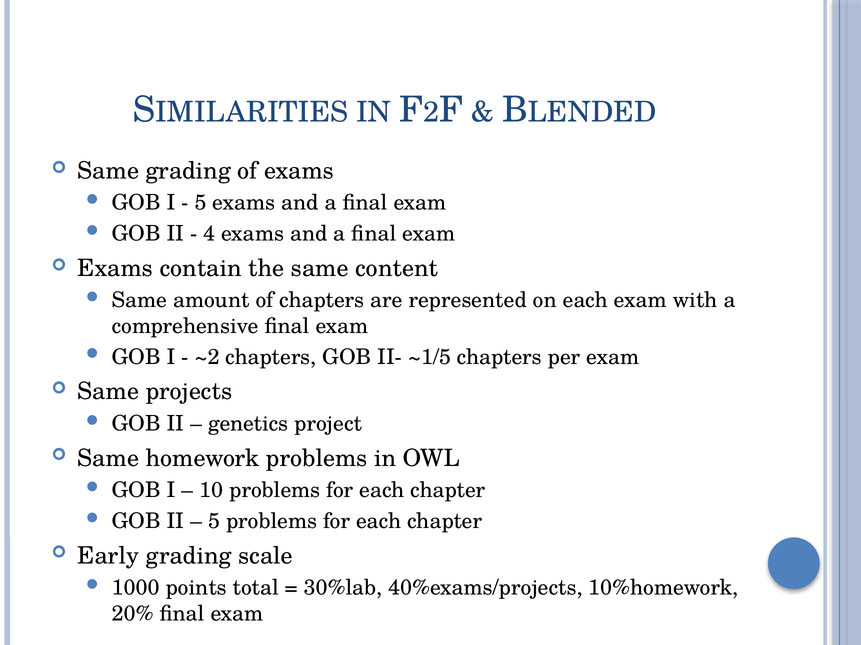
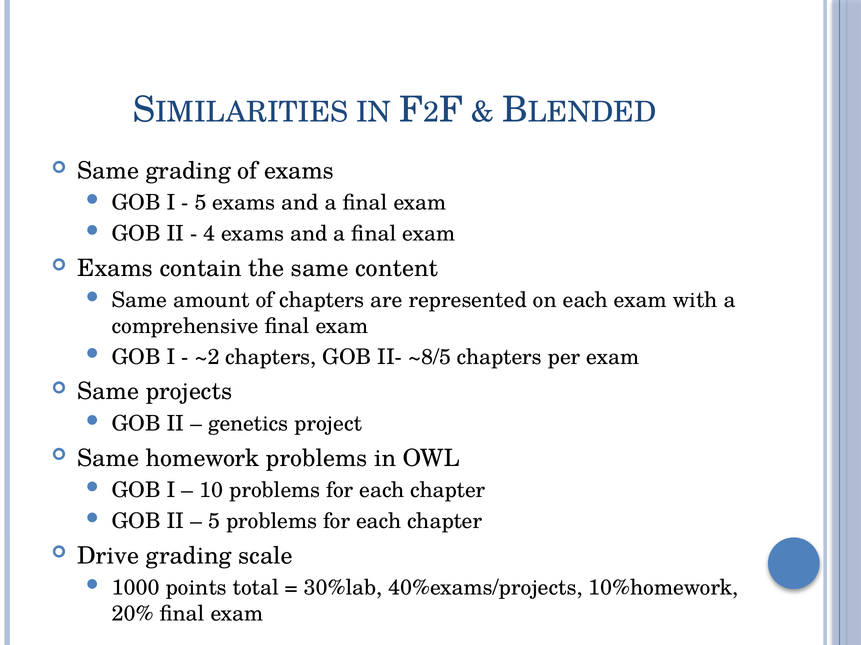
~1/5: ~1/5 -> ~8/5
Early: Early -> Drive
